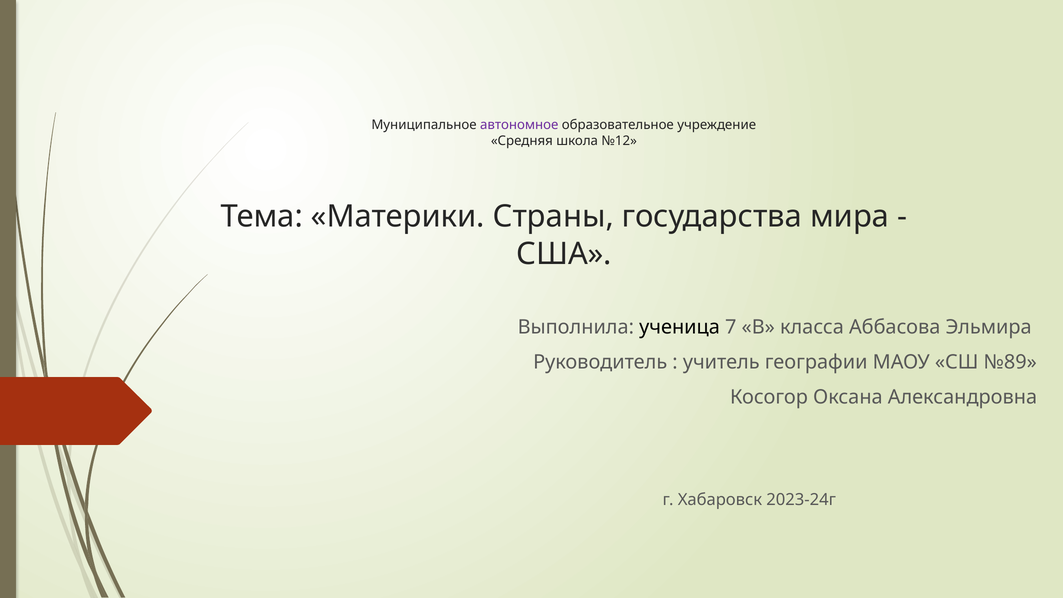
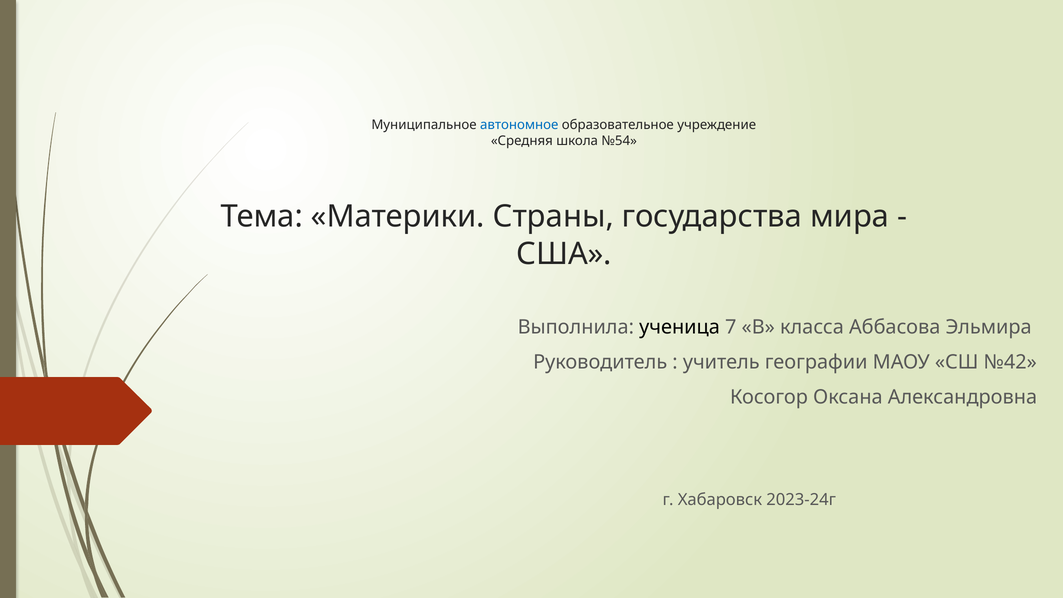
автономное colour: purple -> blue
№12: №12 -> №54
№89: №89 -> №42
